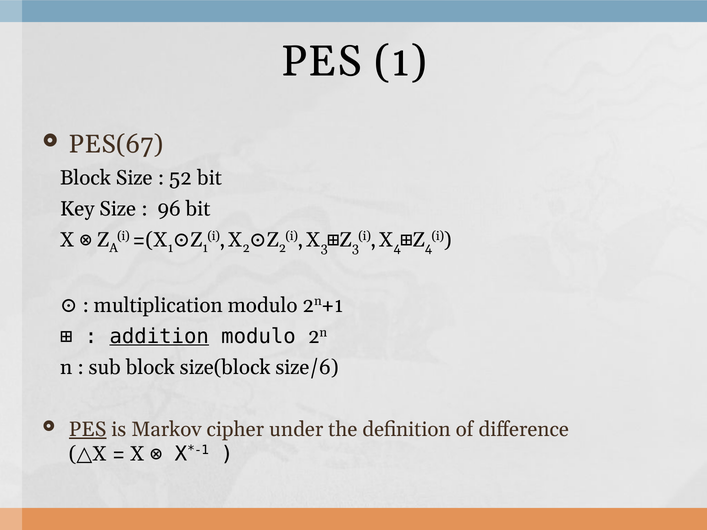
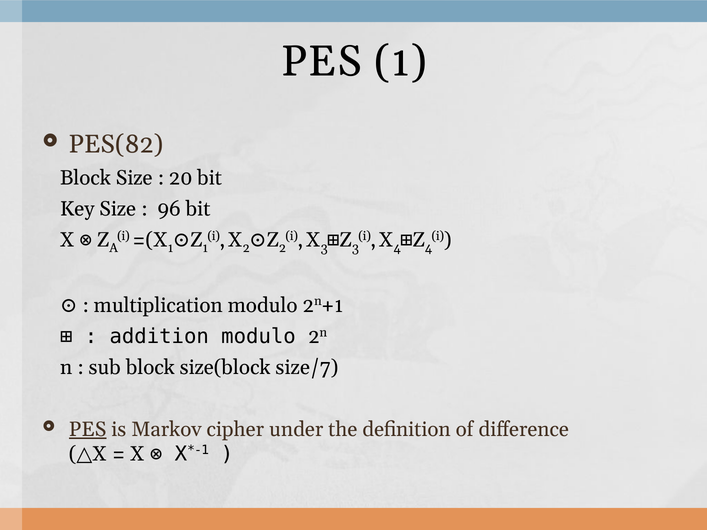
PES(67: PES(67 -> PES(82
52: 52 -> 20
addition underline: present -> none
size/6: size/6 -> size/7
